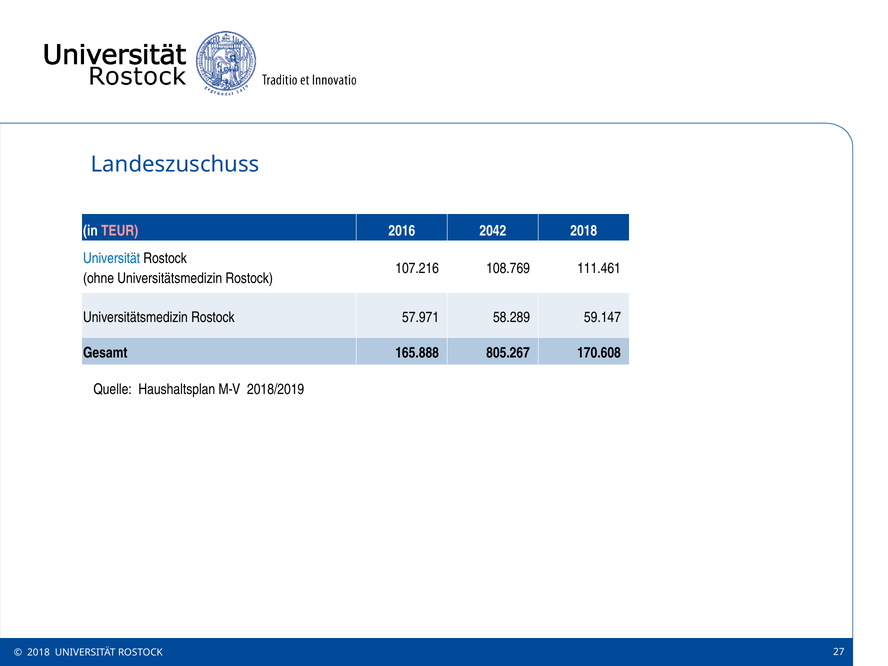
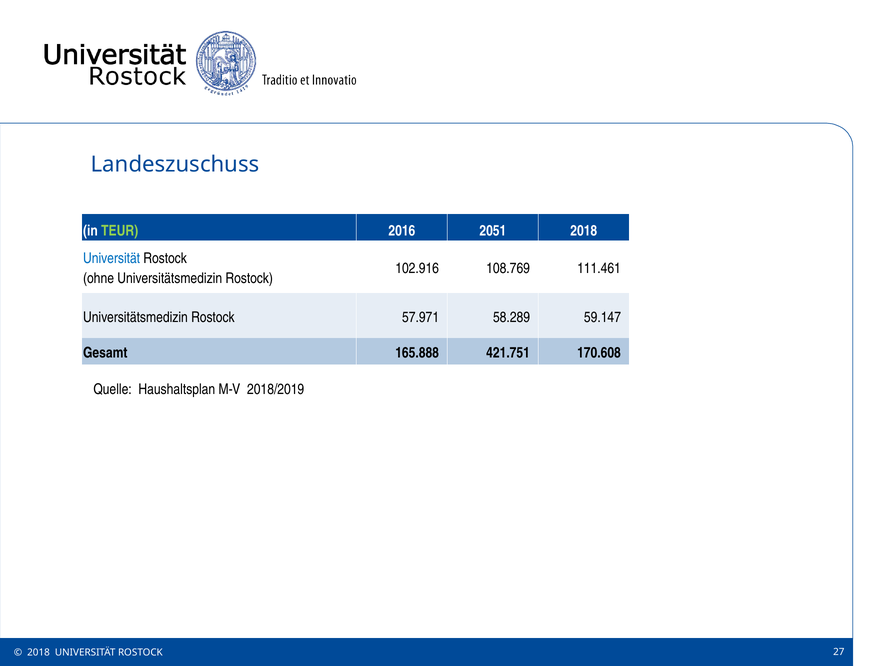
TEUR colour: pink -> light green
2042: 2042 -> 2051
107.216: 107.216 -> 102.916
805.267: 805.267 -> 421.751
